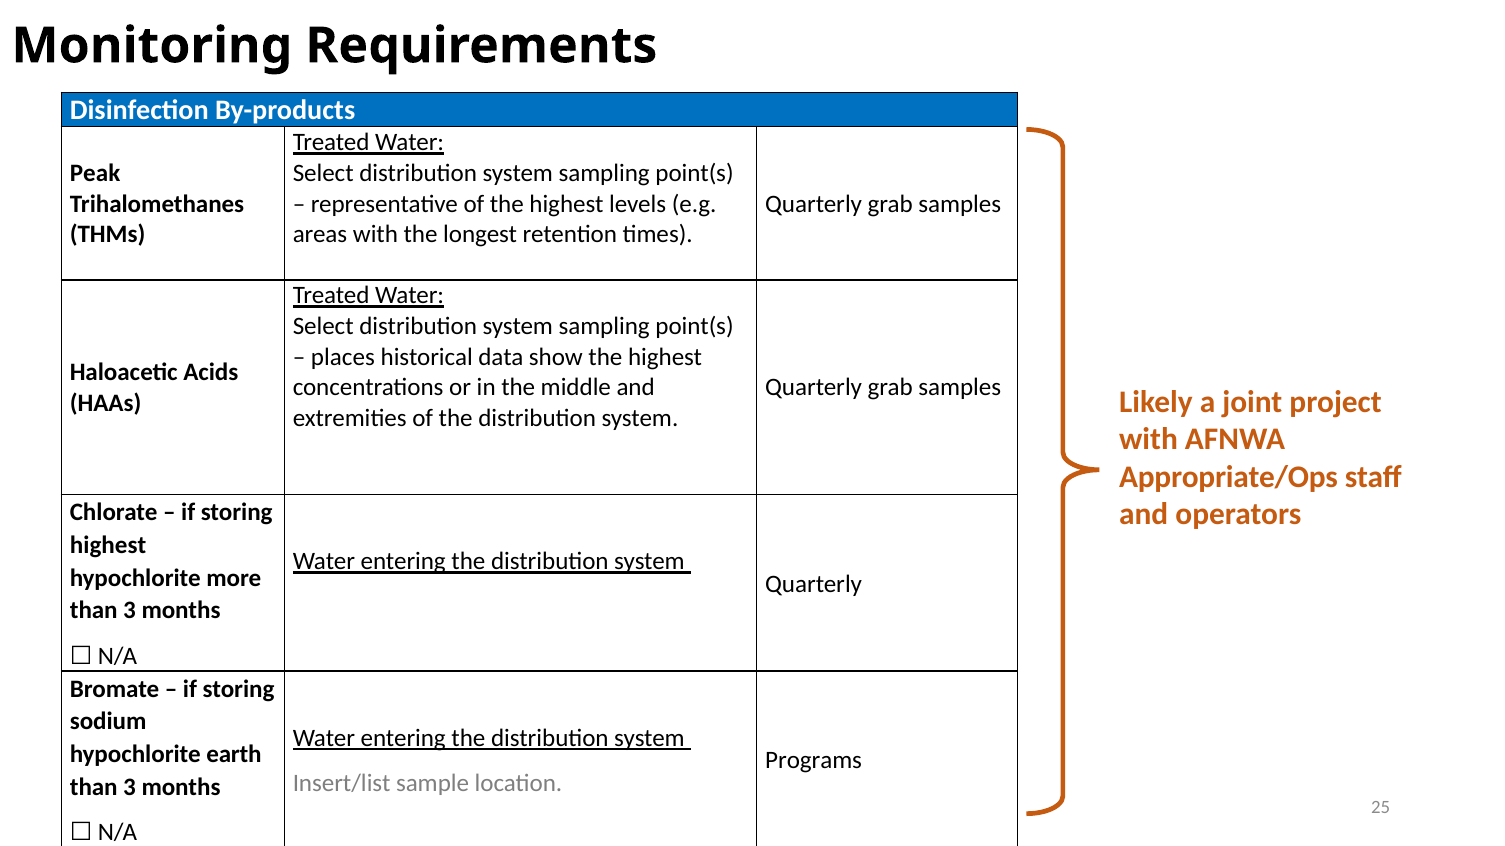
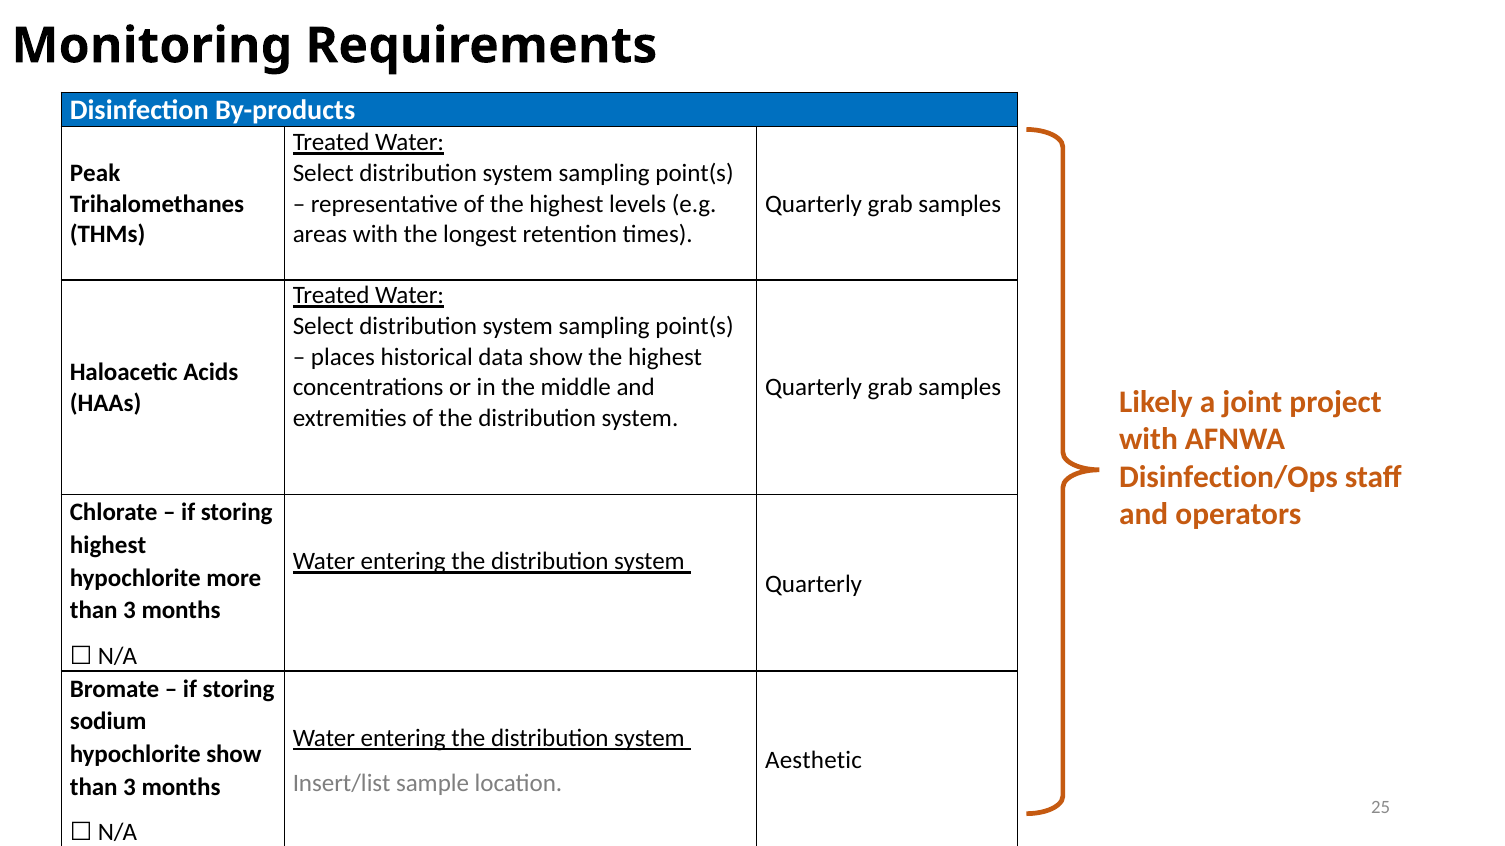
Appropriate/Ops: Appropriate/Ops -> Disinfection/Ops
hypochlorite earth: earth -> show
Programs: Programs -> Aesthetic
